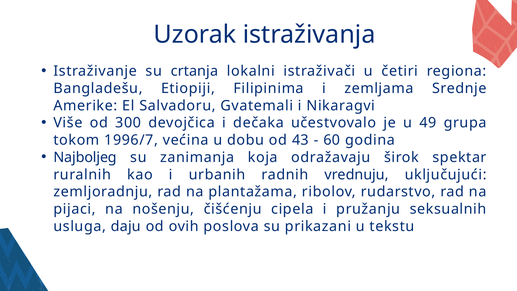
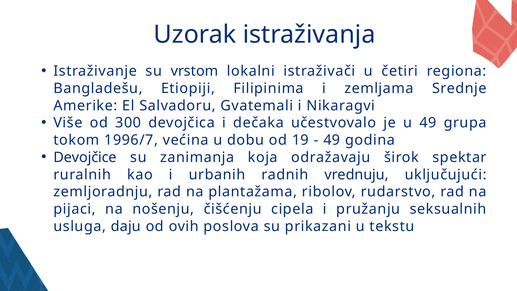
crtanja: crtanja -> vrstom
43: 43 -> 19
60 at (332, 140): 60 -> 49
Najboljeg: Najboljeg -> Devojčice
